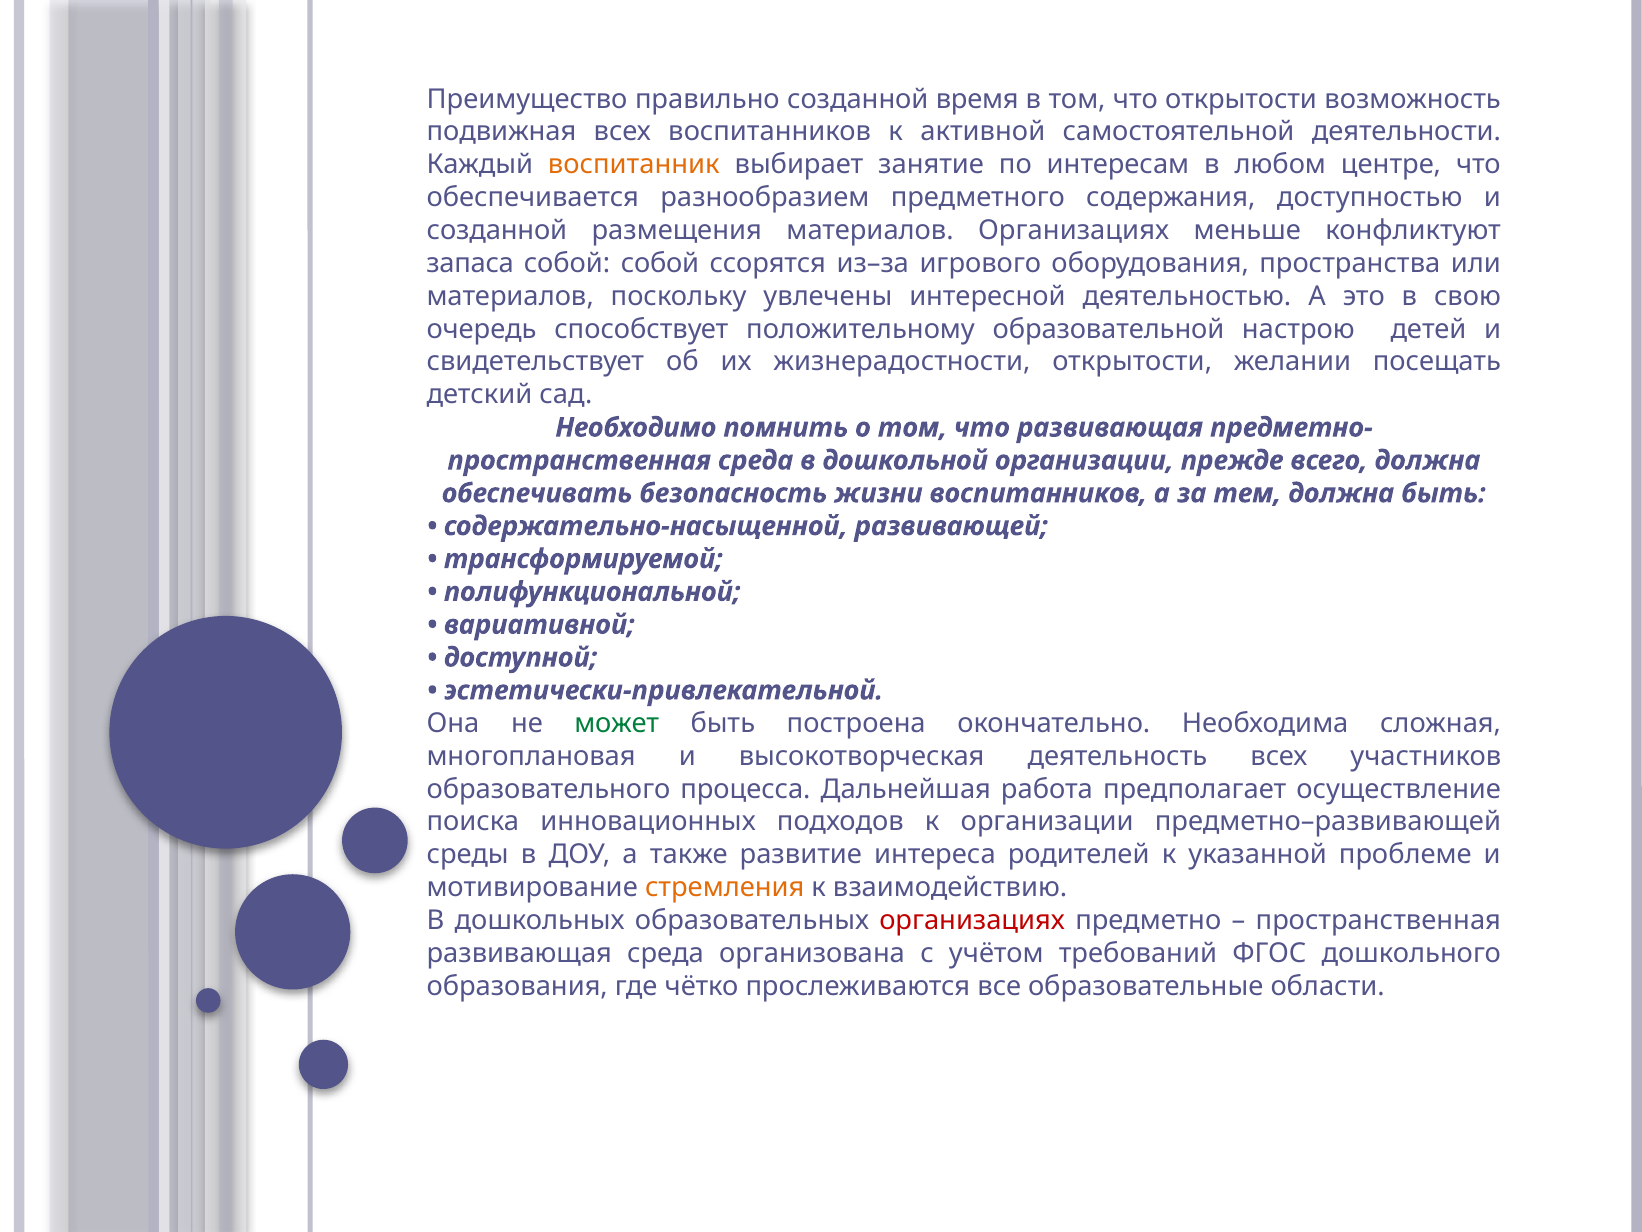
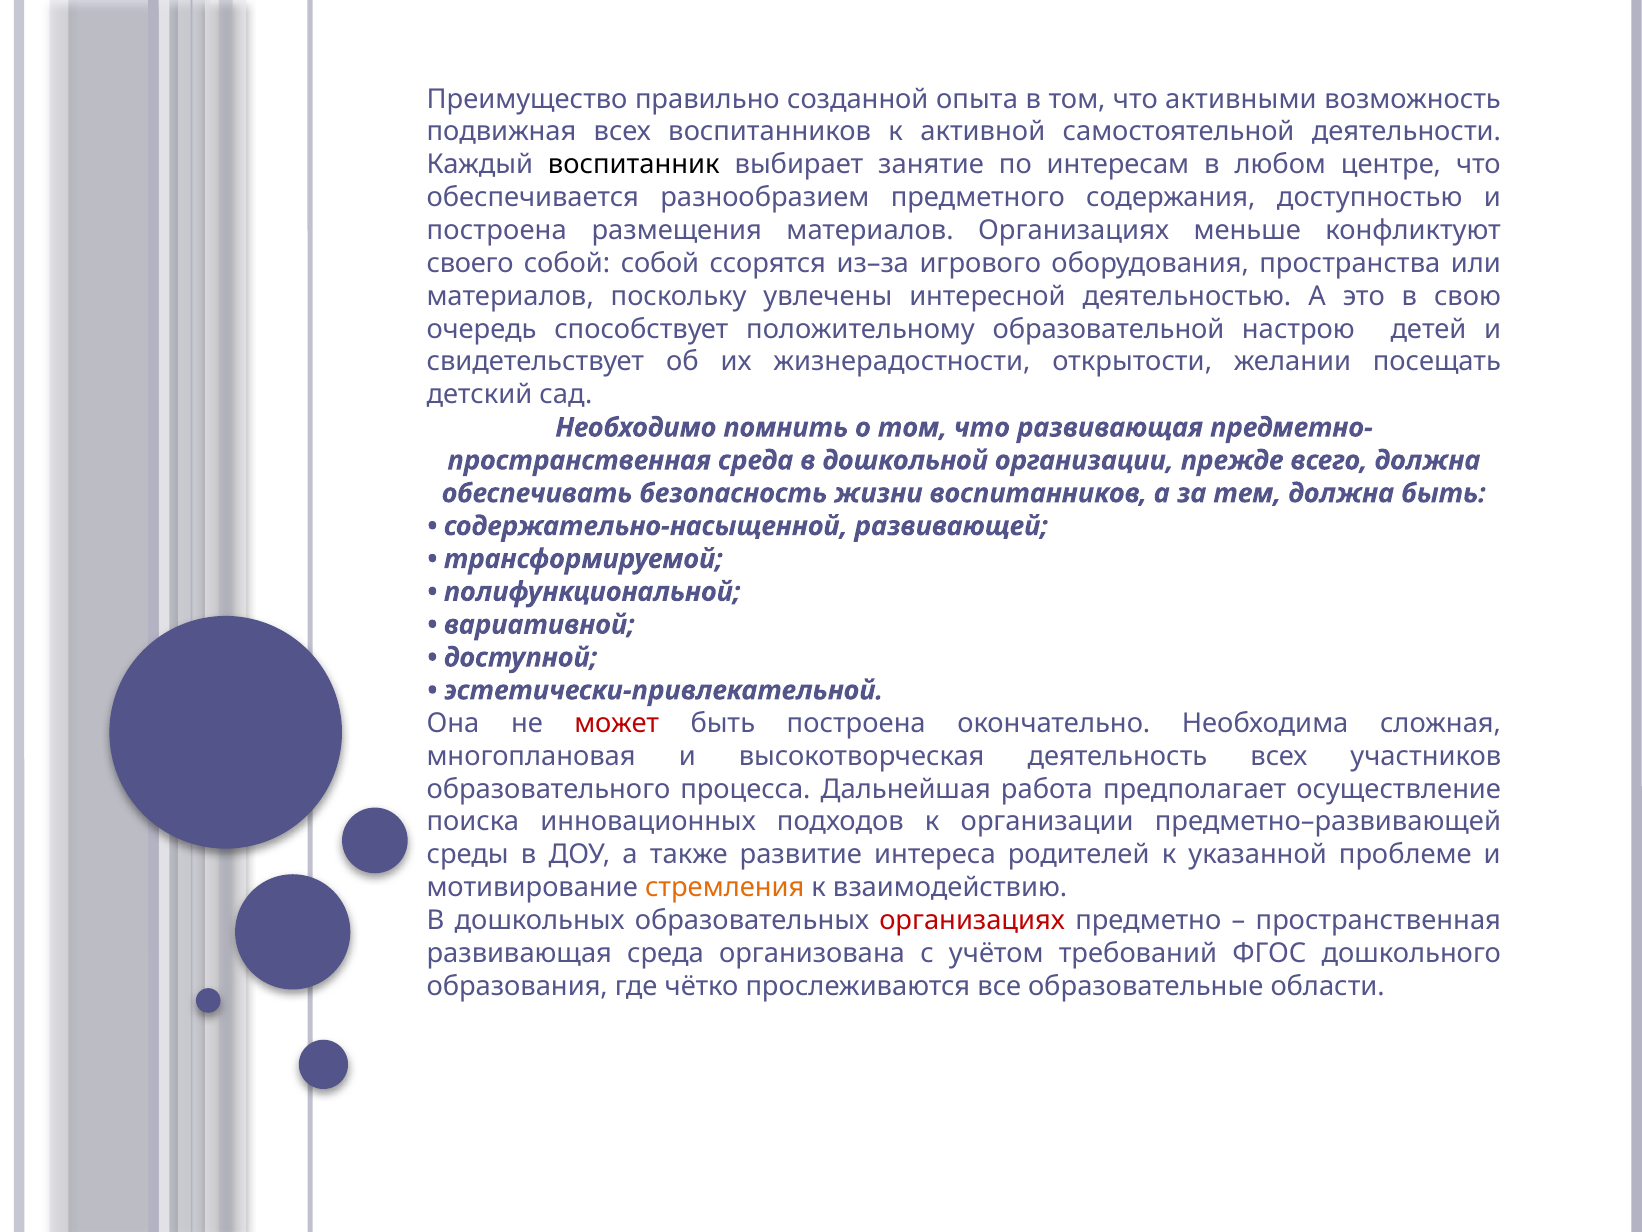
время: время -> опыта
что открытости: открытости -> активными
воспитанник colour: orange -> black
созданной at (497, 230): созданной -> построена
запаса: запаса -> своего
может colour: green -> red
